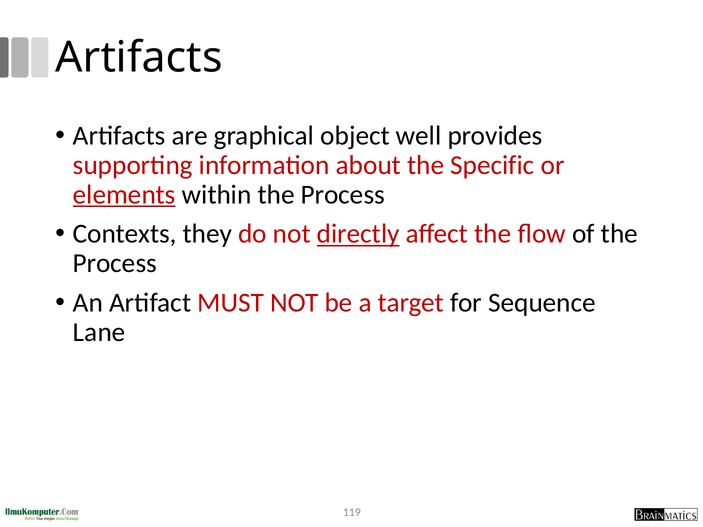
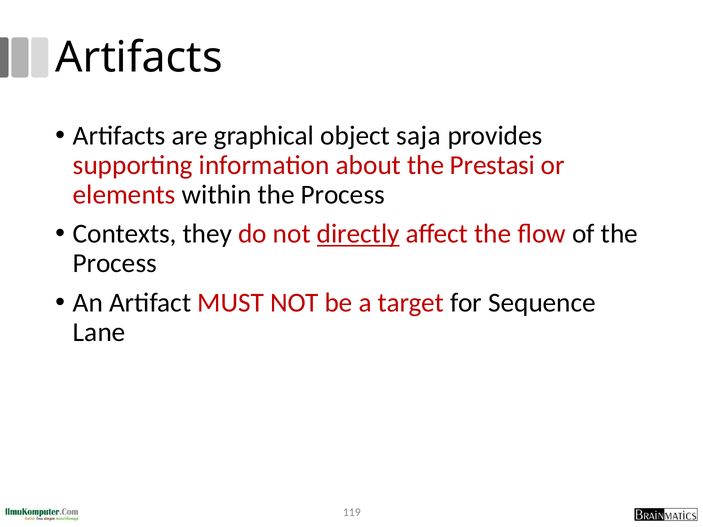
well: well -> saja
Specific: Specific -> Prestasi
elements underline: present -> none
